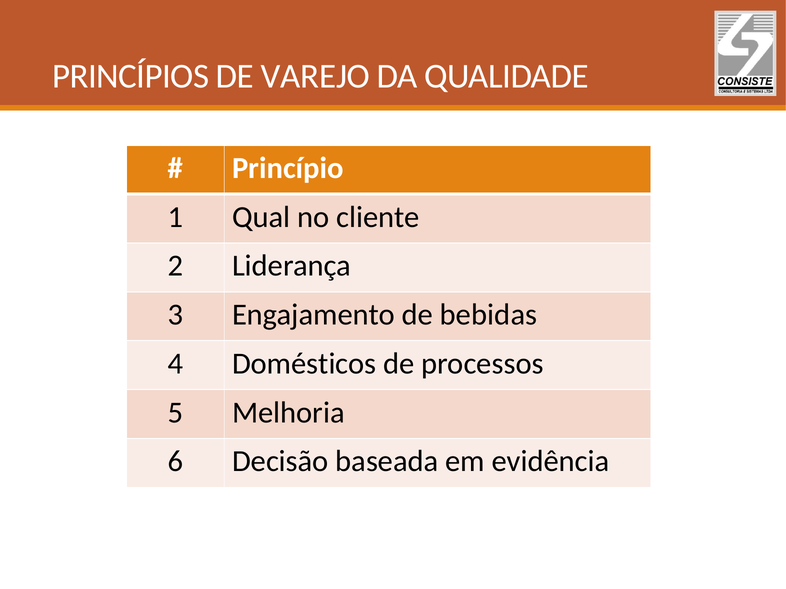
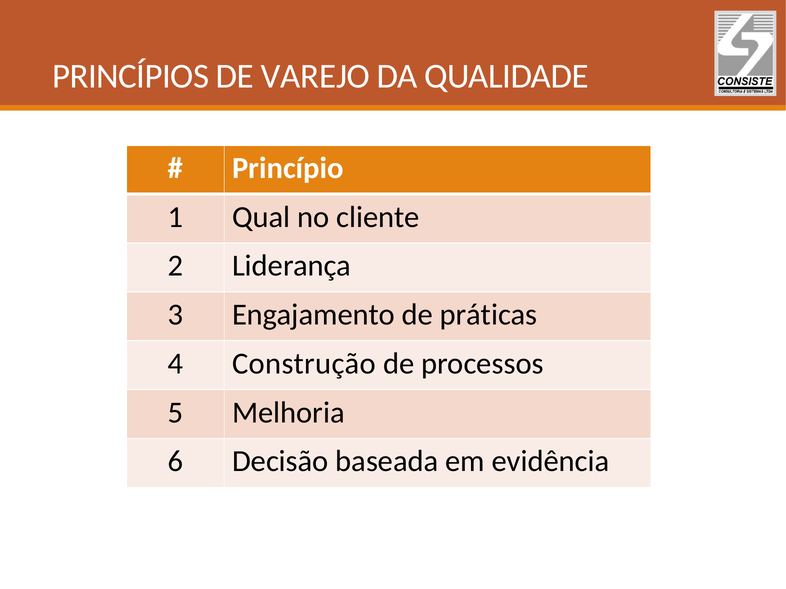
bebidas: bebidas -> práticas
Domésticos: Domésticos -> Construção
